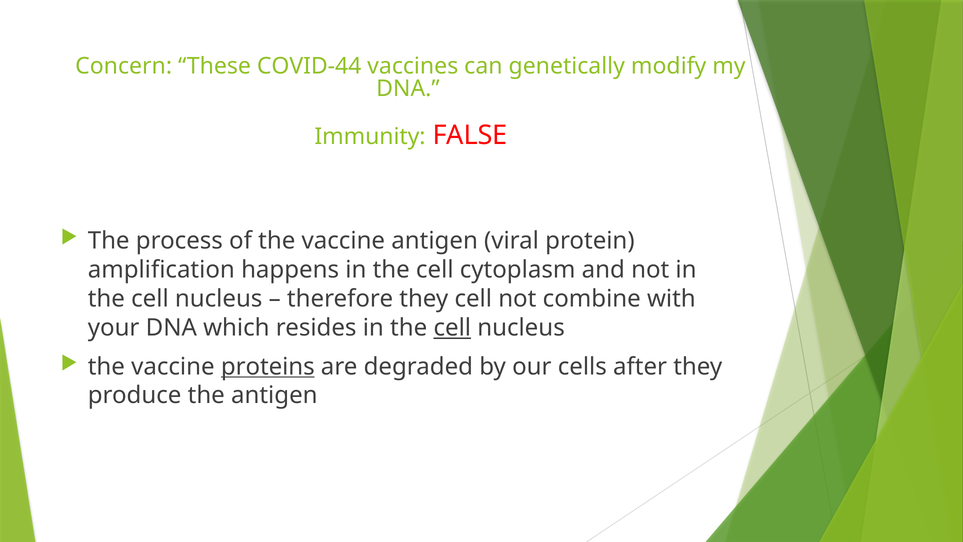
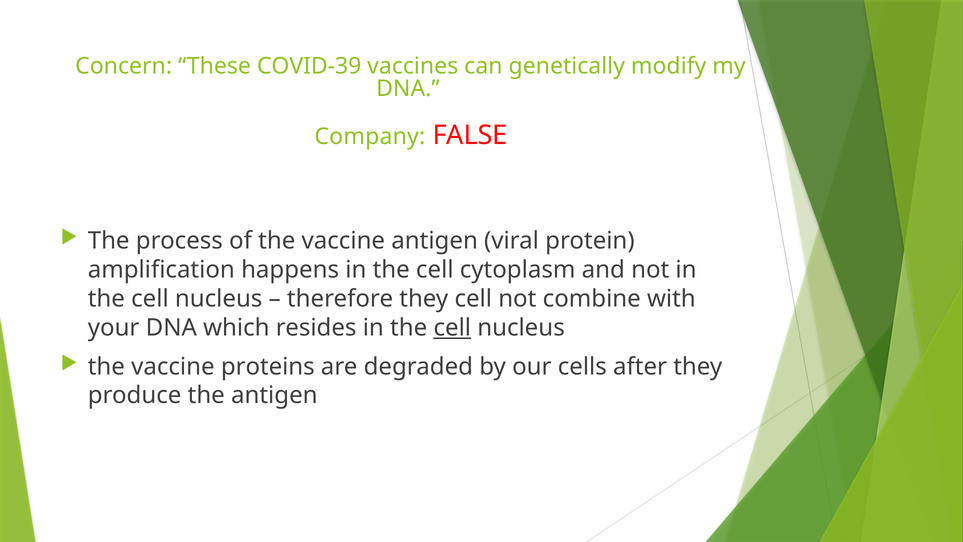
COVID-44: COVID-44 -> COVID-39
Immunity: Immunity -> Company
proteins underline: present -> none
